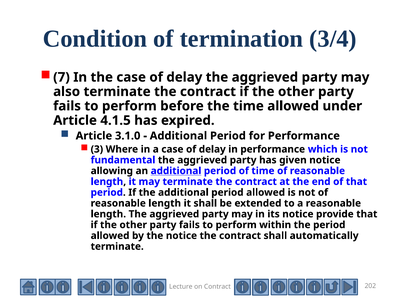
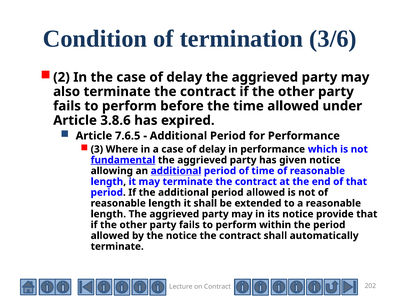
3/4: 3/4 -> 3/6
7: 7 -> 2
4.1.5: 4.1.5 -> 3.8.6
3.1.0: 3.1.0 -> 7.6.5
fundamental underline: none -> present
